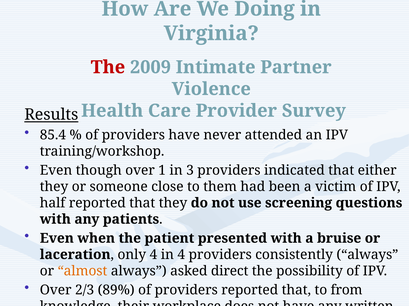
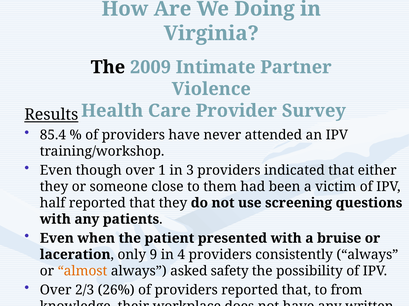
The at (108, 67) colour: red -> black
only 4: 4 -> 9
direct: direct -> safety
89%: 89% -> 26%
